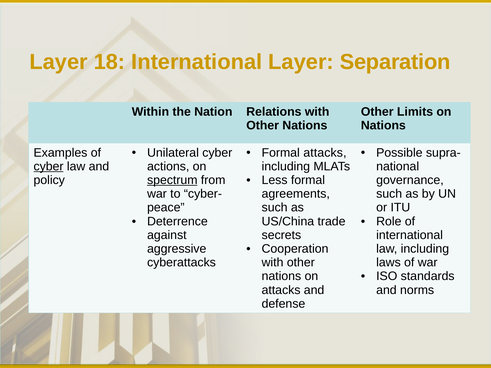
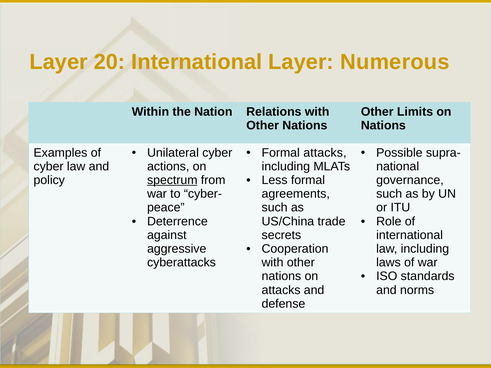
18: 18 -> 20
Separation: Separation -> Numerous
cyber at (49, 166) underline: present -> none
